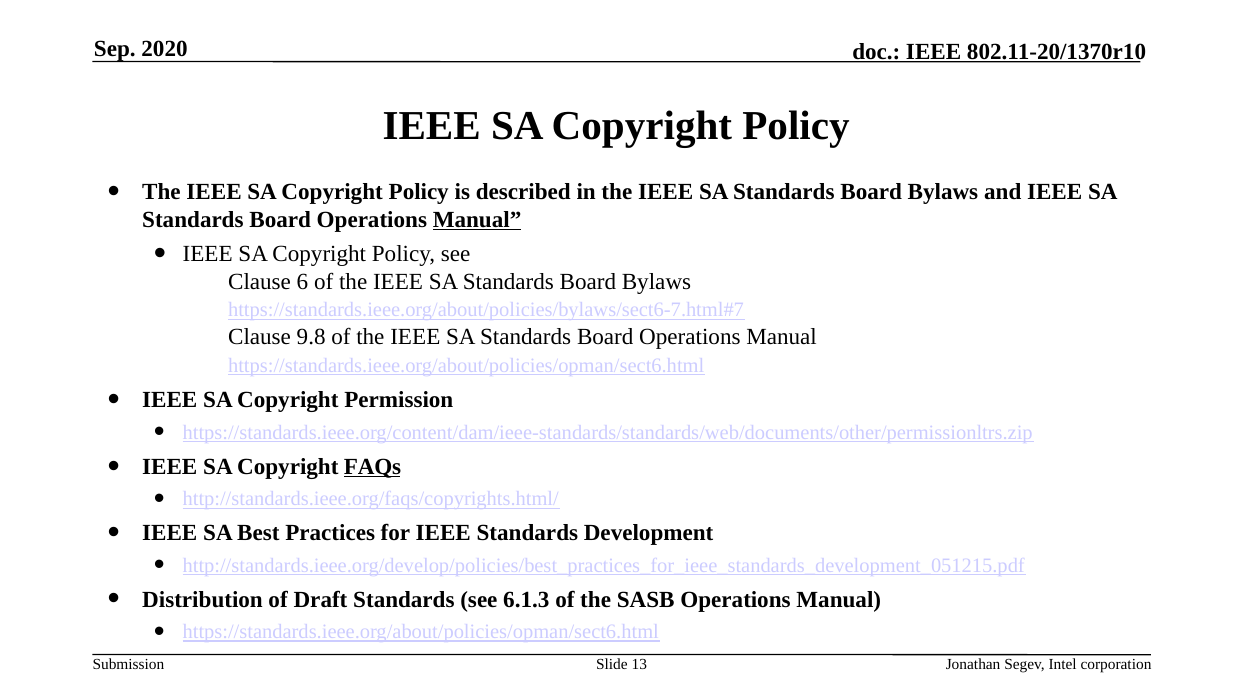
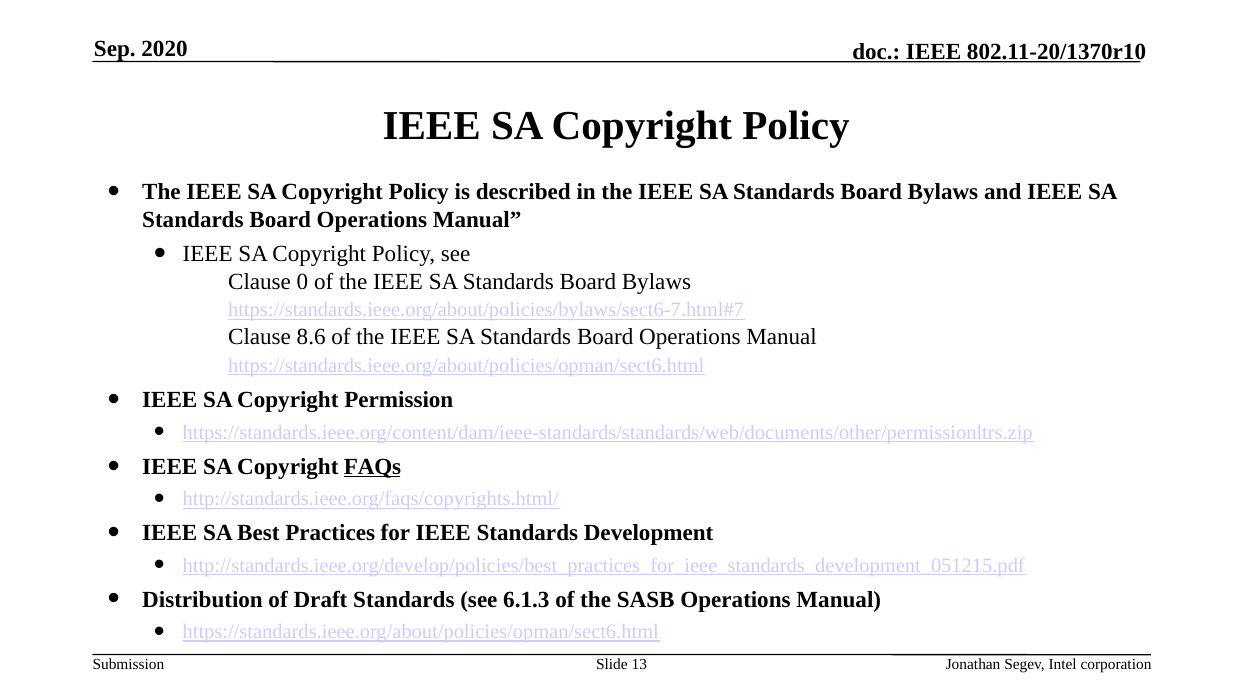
Manual at (477, 220) underline: present -> none
6: 6 -> 0
9.8: 9.8 -> 8.6
